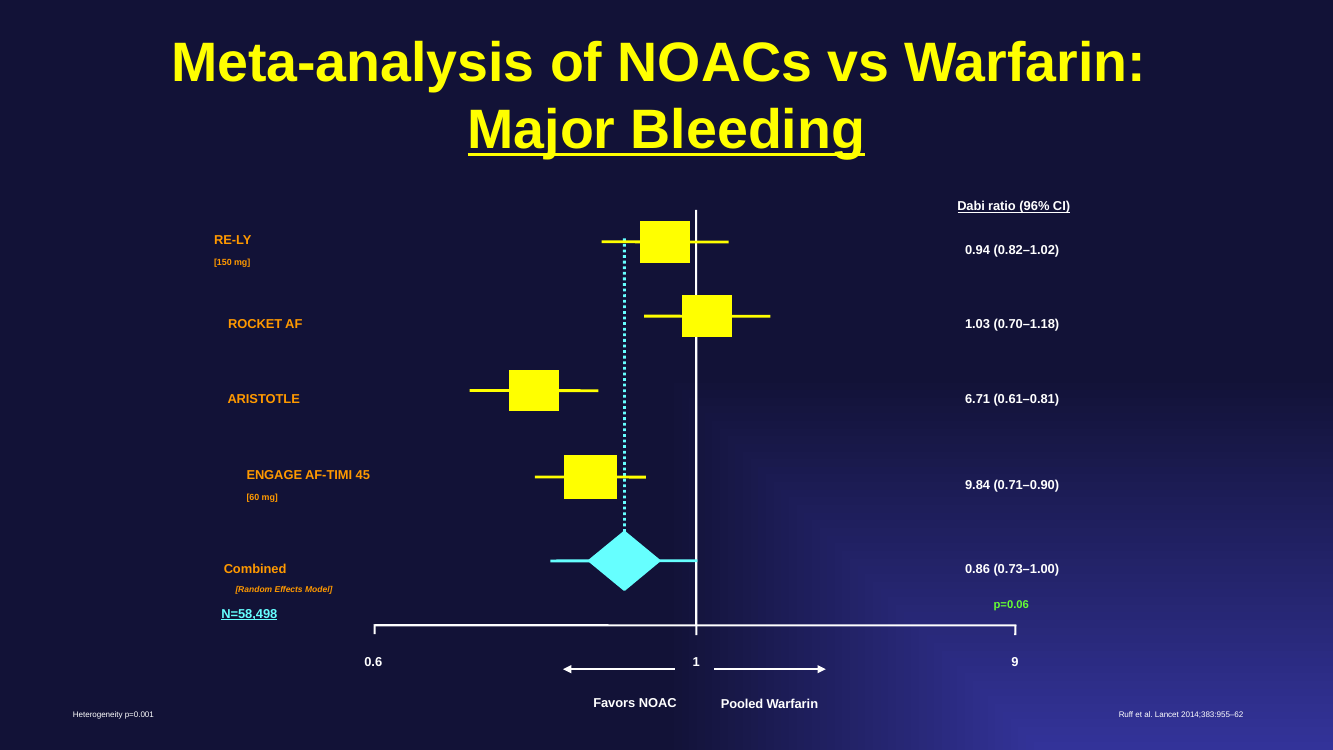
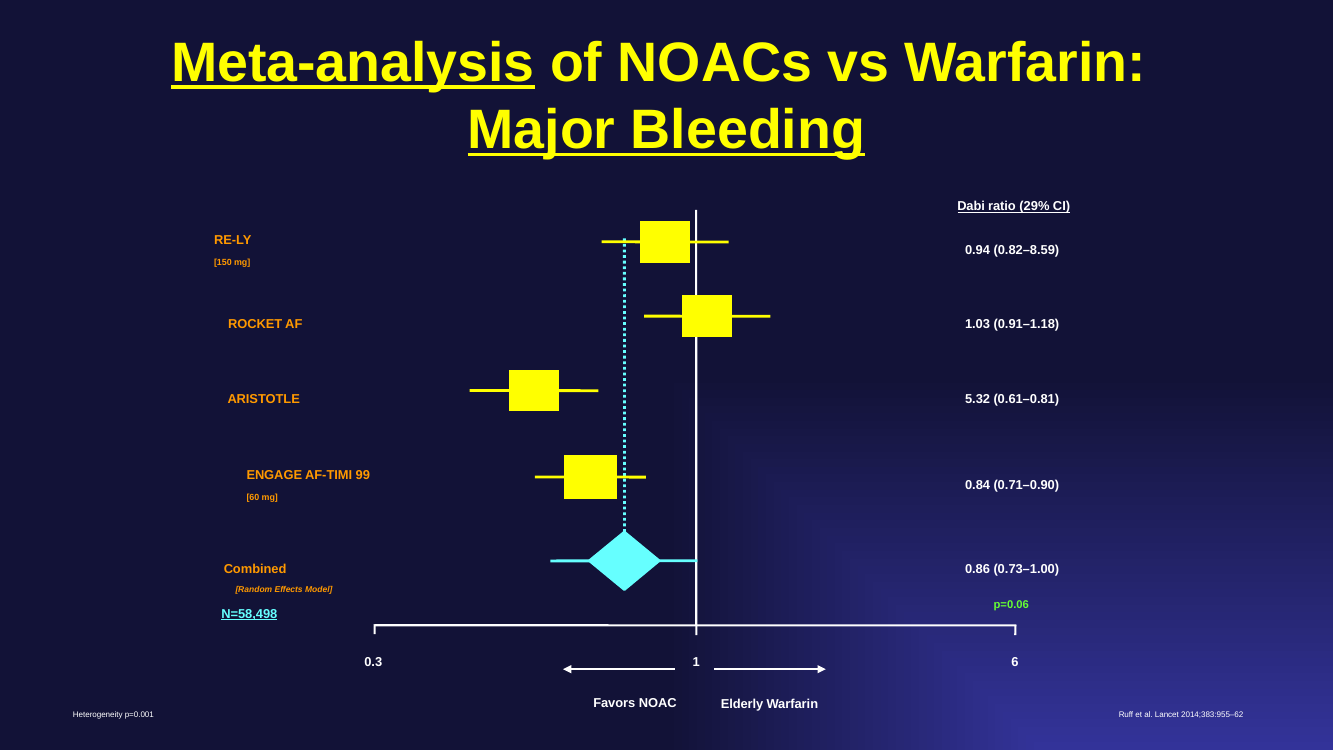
Meta-analysis underline: none -> present
96%: 96% -> 29%
0.82–1.02: 0.82–1.02 -> 0.82–8.59
0.70–1.18: 0.70–1.18 -> 0.91–1.18
6.71: 6.71 -> 5.32
45: 45 -> 99
9.84: 9.84 -> 0.84
0.6: 0.6 -> 0.3
9: 9 -> 6
Pooled: Pooled -> Elderly
